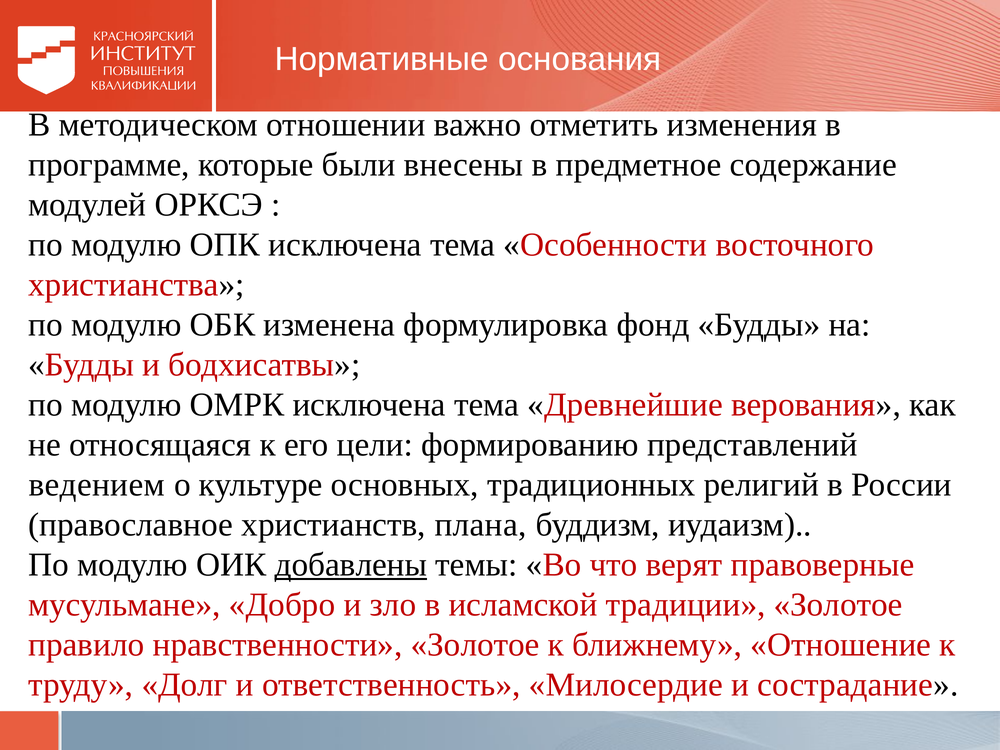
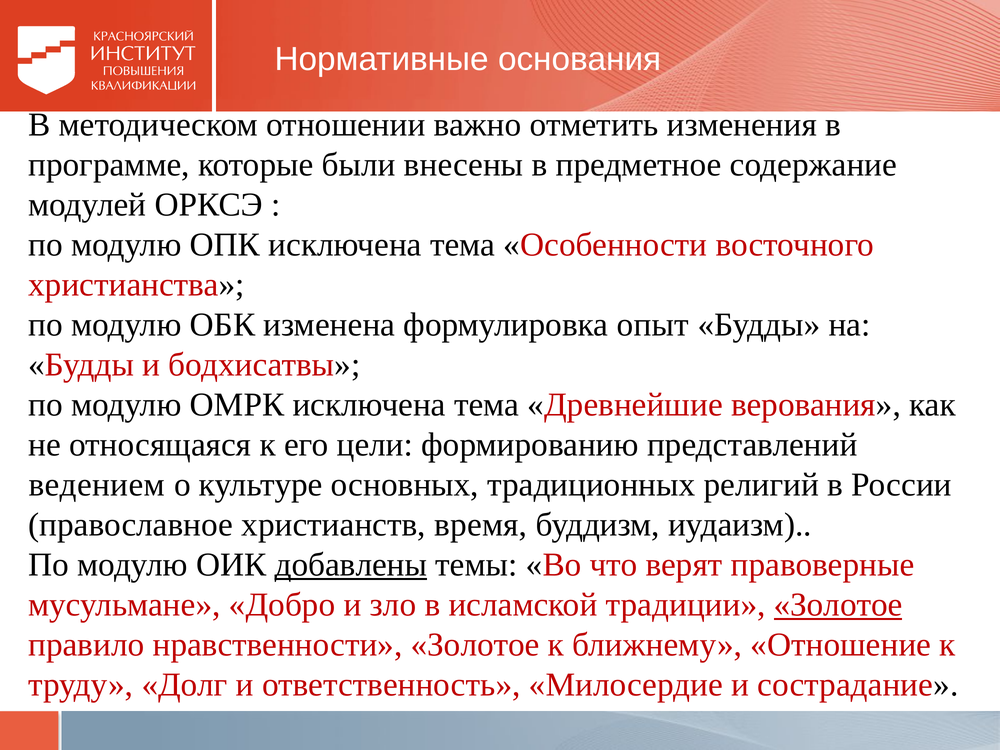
фонд: фонд -> опыт
плана: плана -> время
Золотое at (838, 605) underline: none -> present
